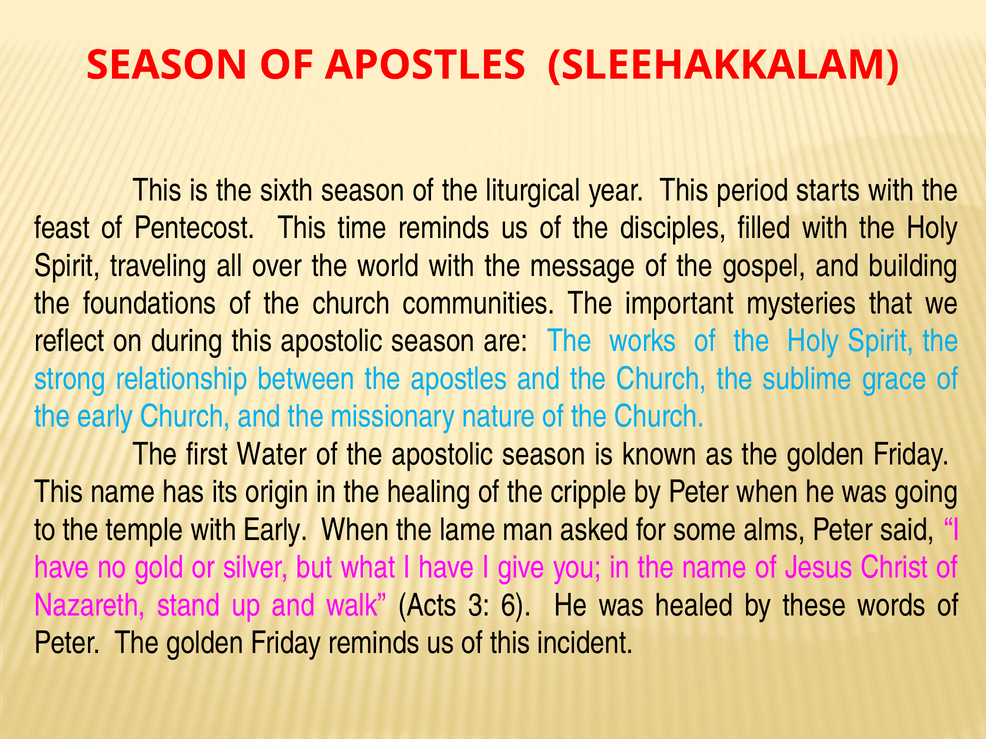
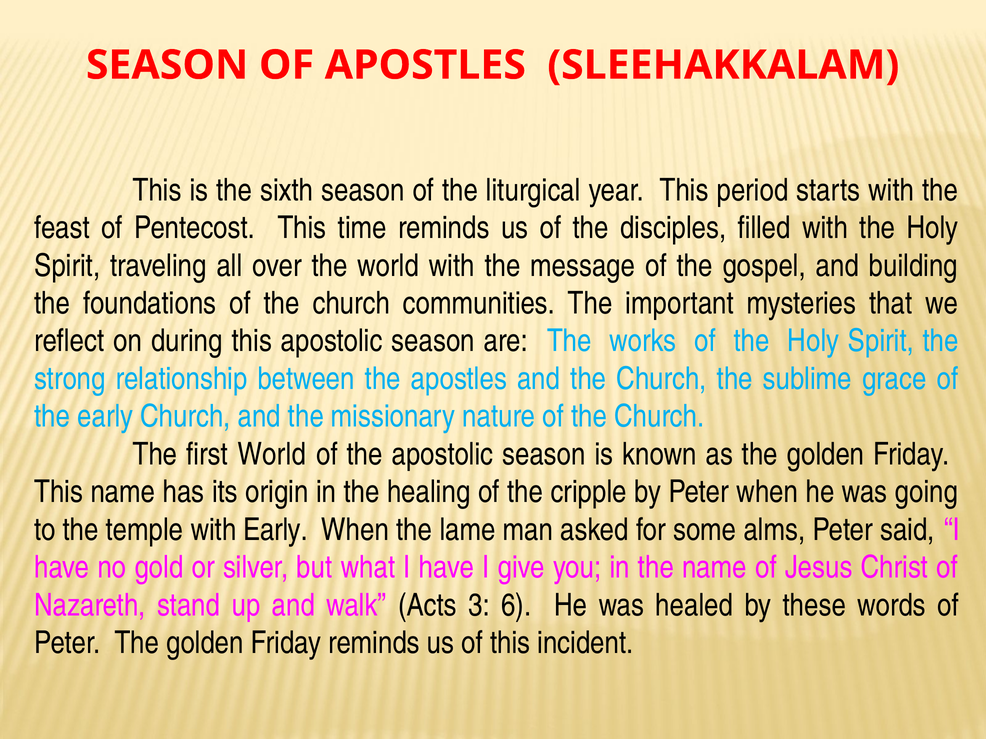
first Water: Water -> World
